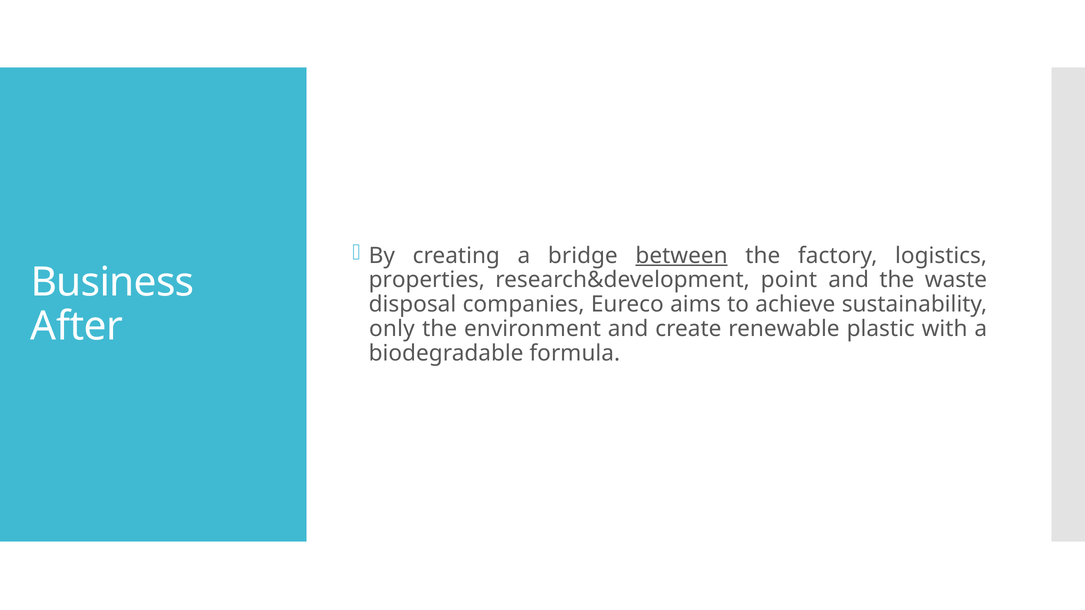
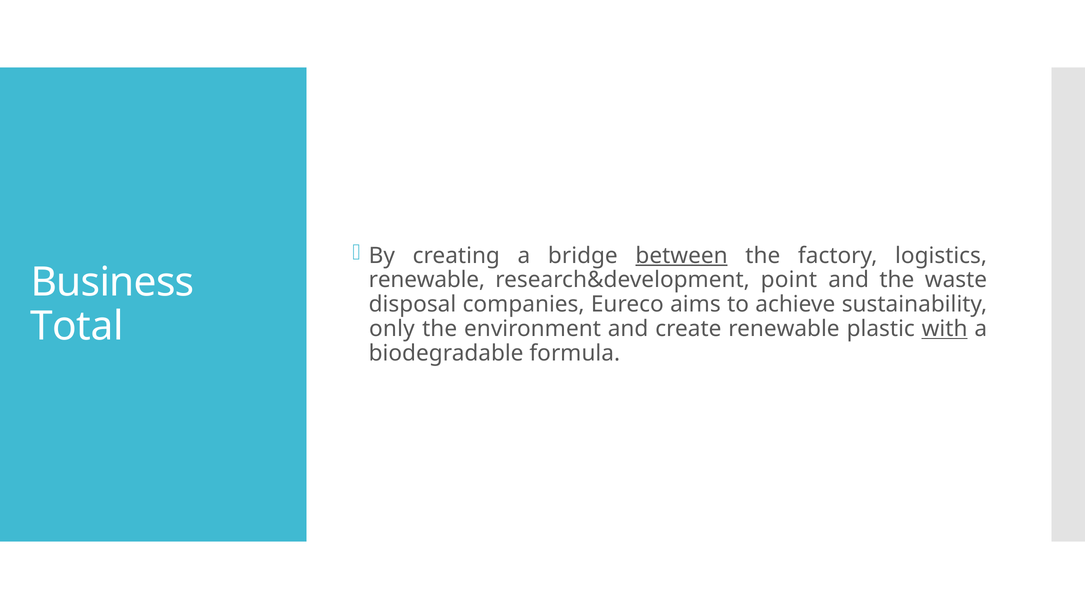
properties at (427, 280): properties -> renewable
After: After -> Total
with underline: none -> present
